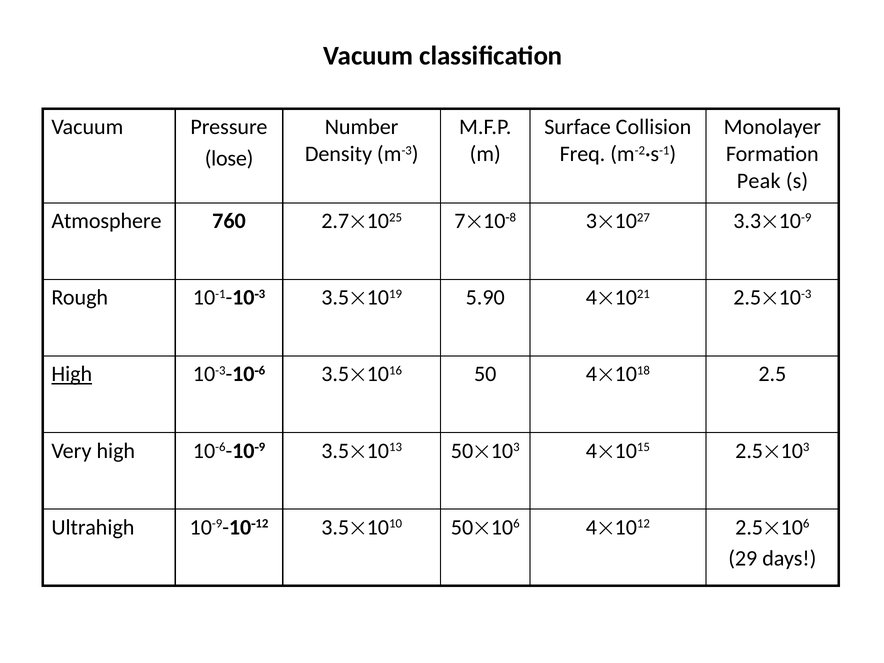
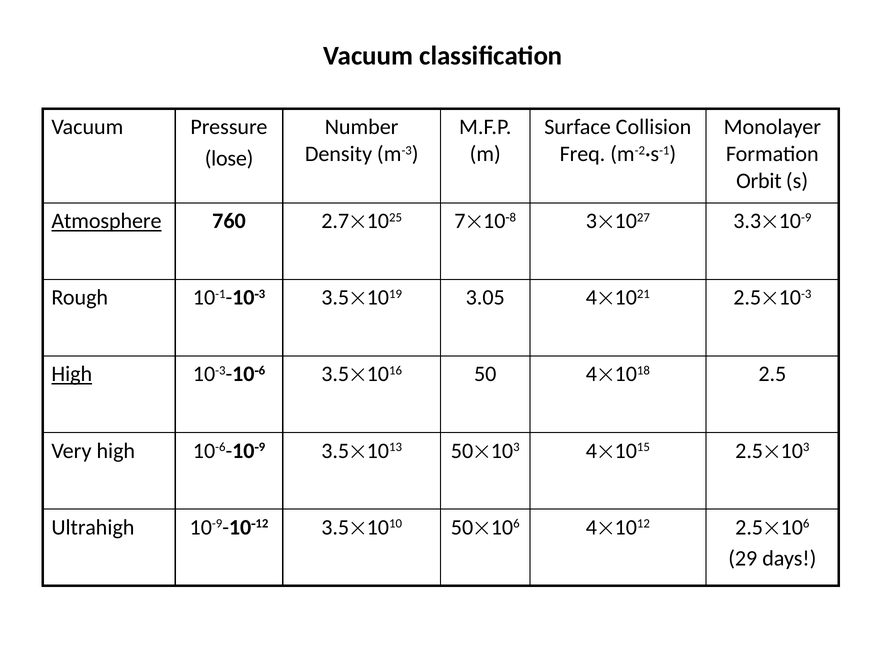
Peak: Peak -> Orbit
Atmosphere underline: none -> present
5.90: 5.90 -> 3.05
